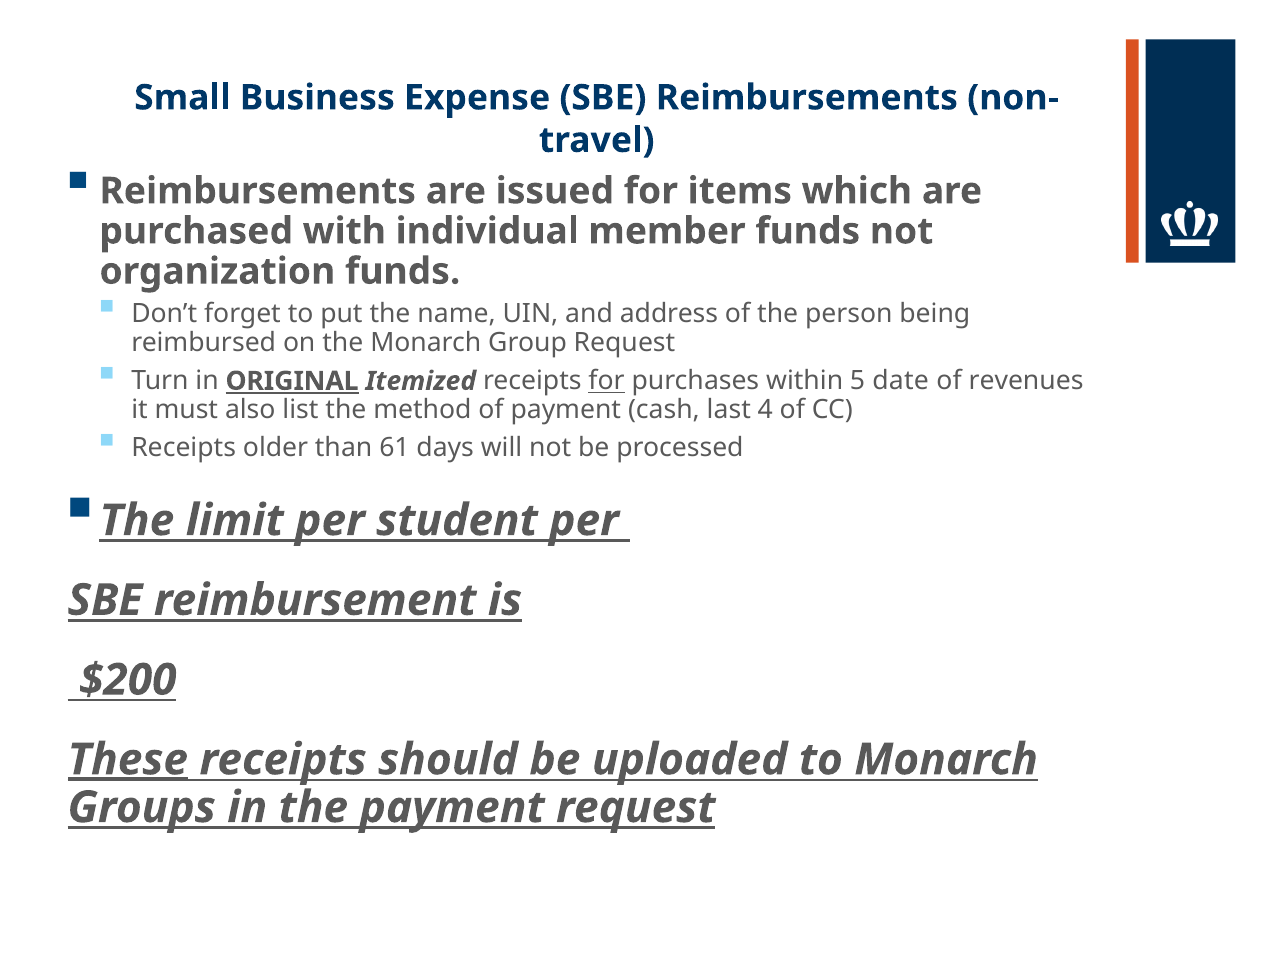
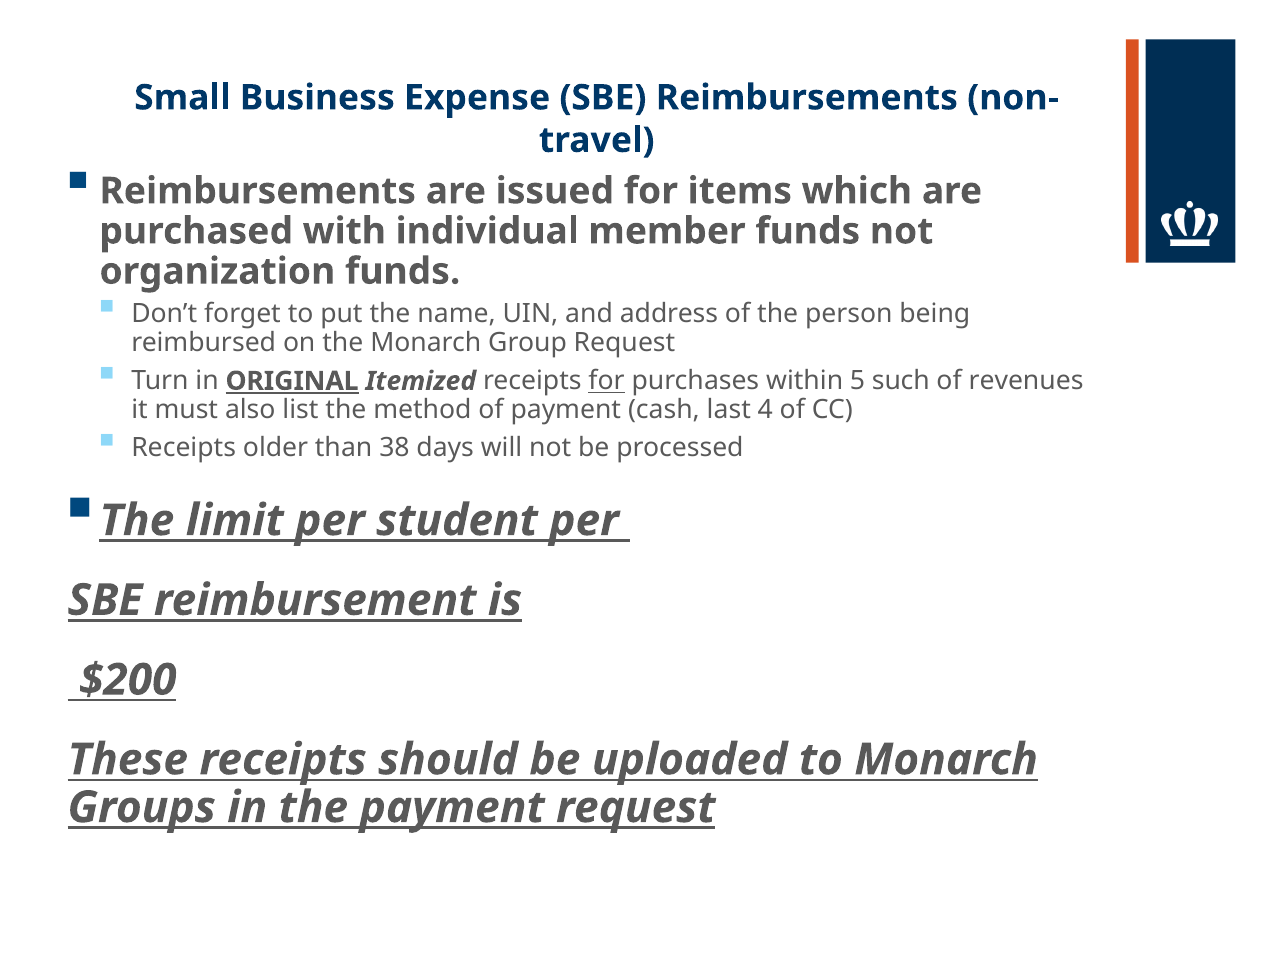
date: date -> such
61: 61 -> 38
These underline: present -> none
